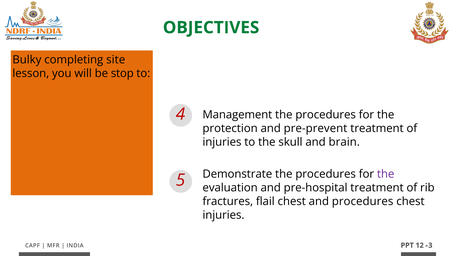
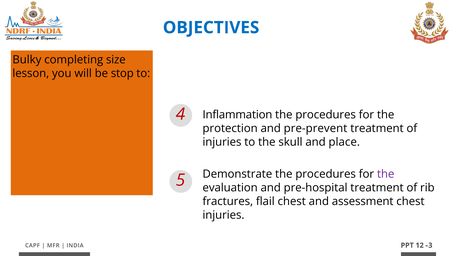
OBJECTIVES colour: green -> blue
site: site -> size
Management: Management -> Inflammation
brain: brain -> place
and procedures: procedures -> assessment
